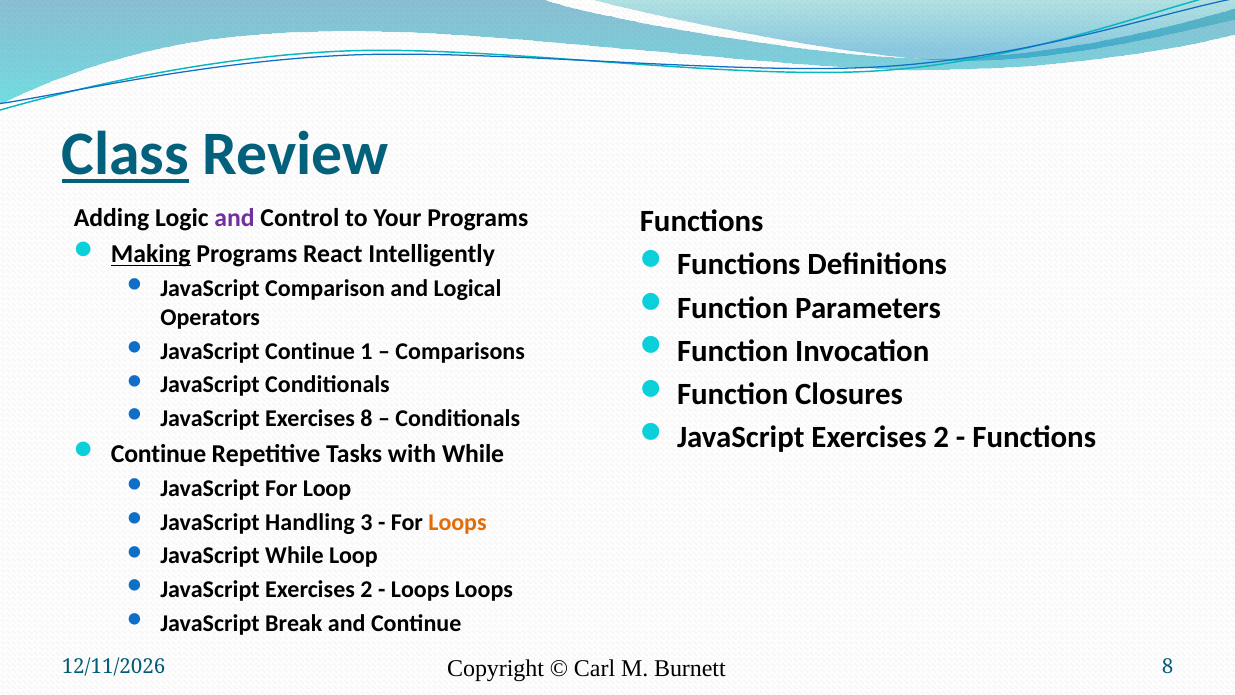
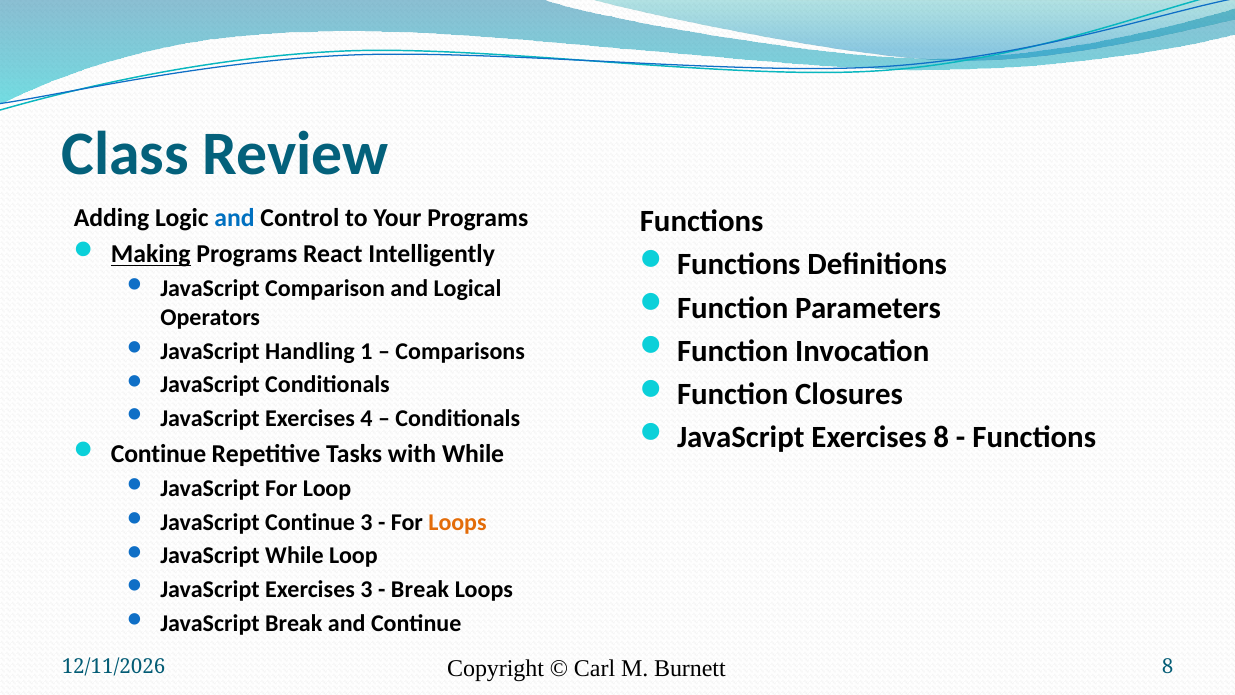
Class underline: present -> none
and at (234, 218) colour: purple -> blue
JavaScript Continue: Continue -> Handling
Exercises 8: 8 -> 4
2 at (941, 437): 2 -> 8
JavaScript Handling: Handling -> Continue
2 at (366, 589): 2 -> 3
Loops at (420, 589): Loops -> Break
